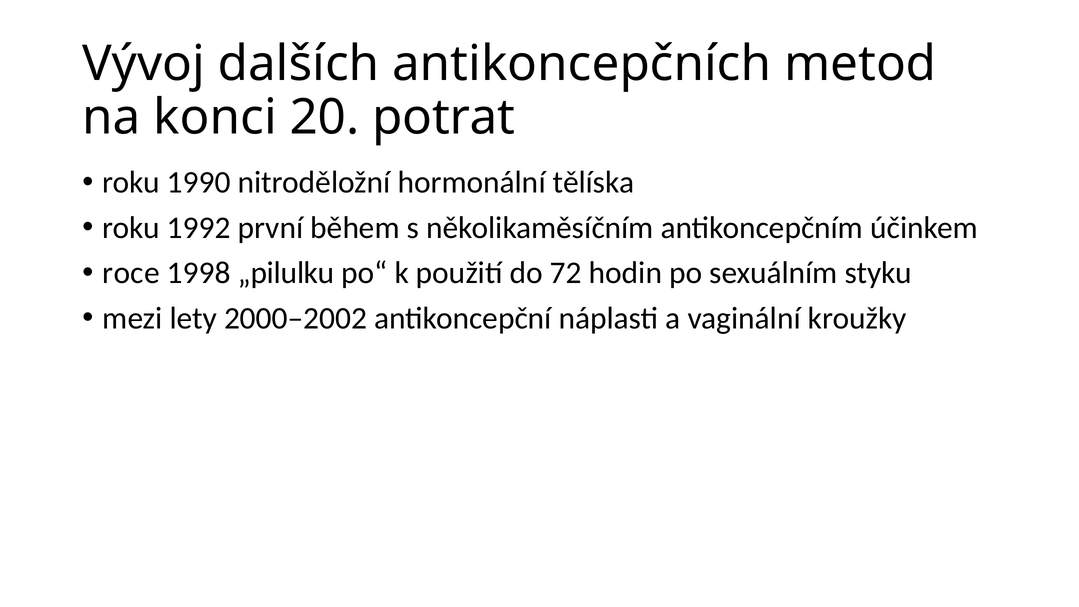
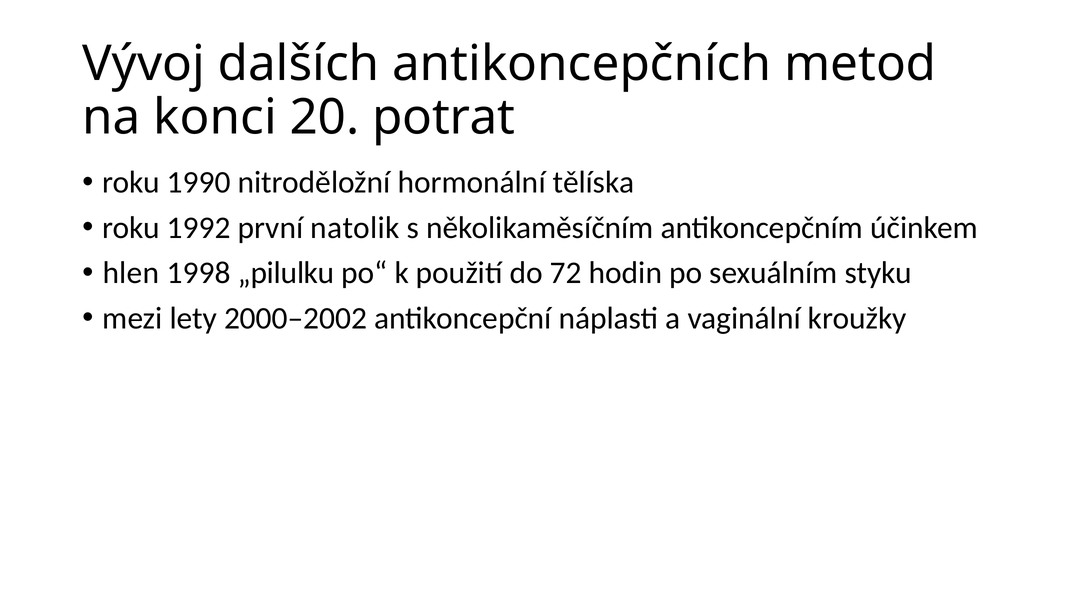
během: během -> natolik
roce: roce -> hlen
